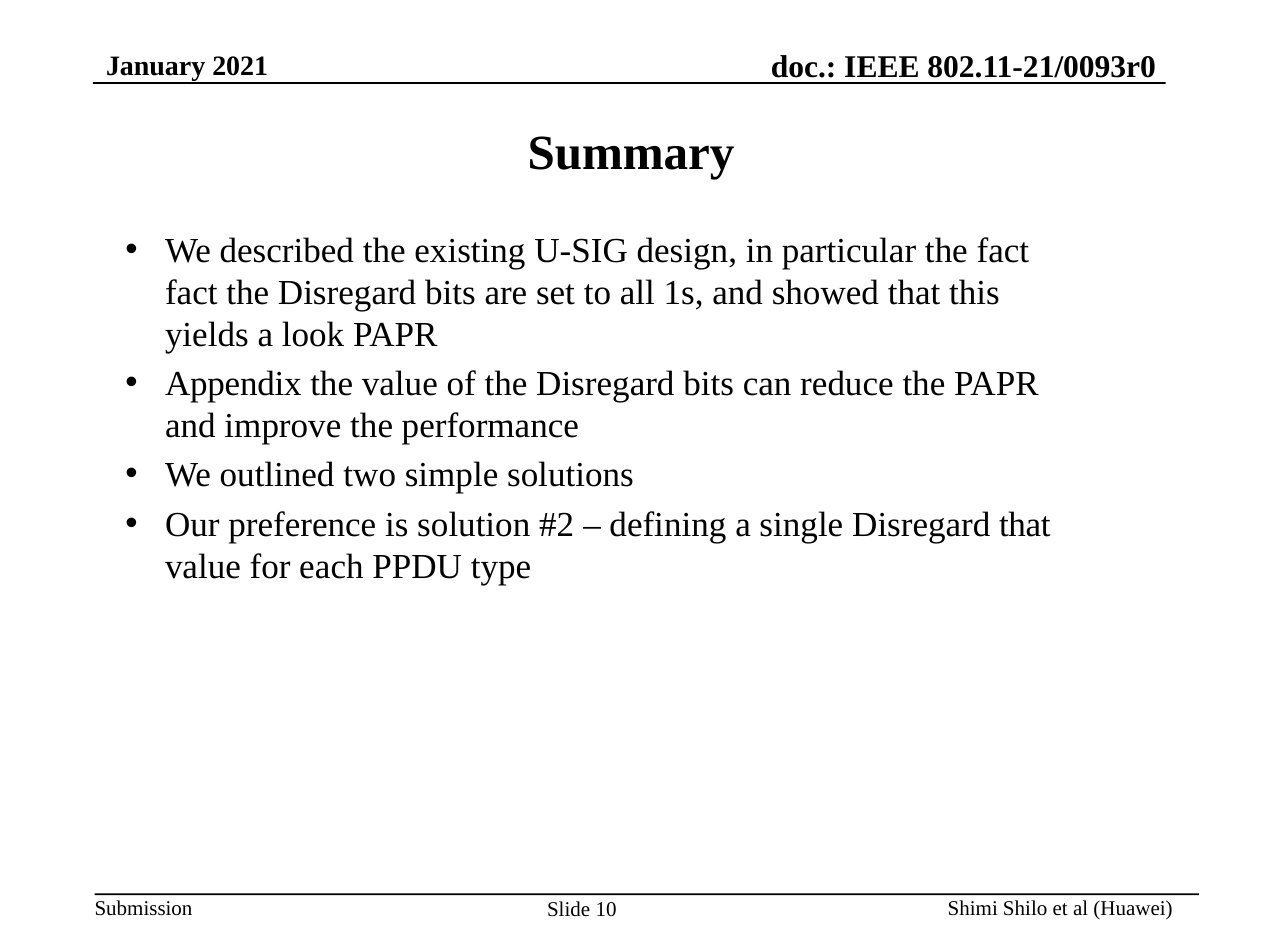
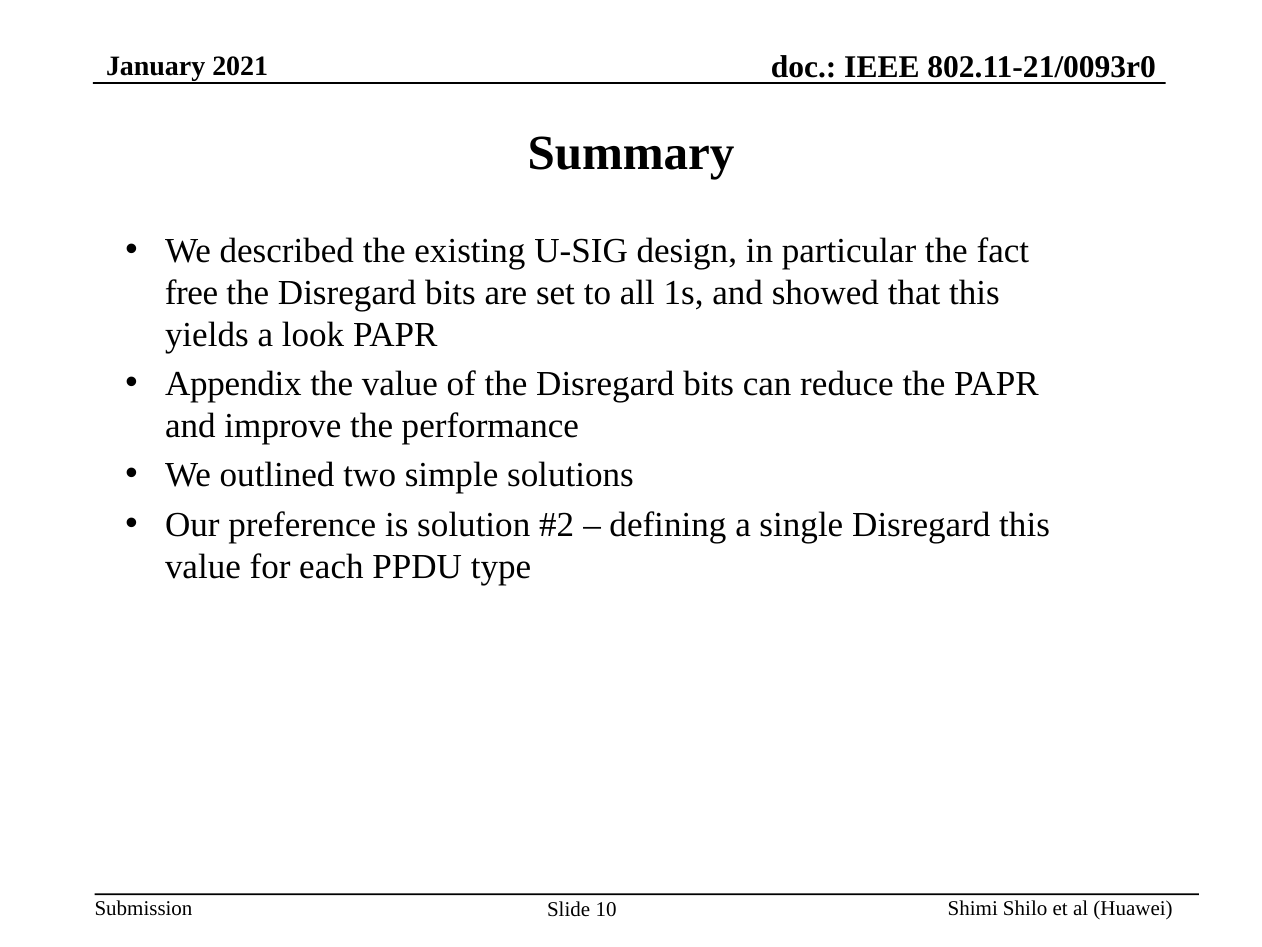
fact at (191, 293): fact -> free
Disregard that: that -> this
